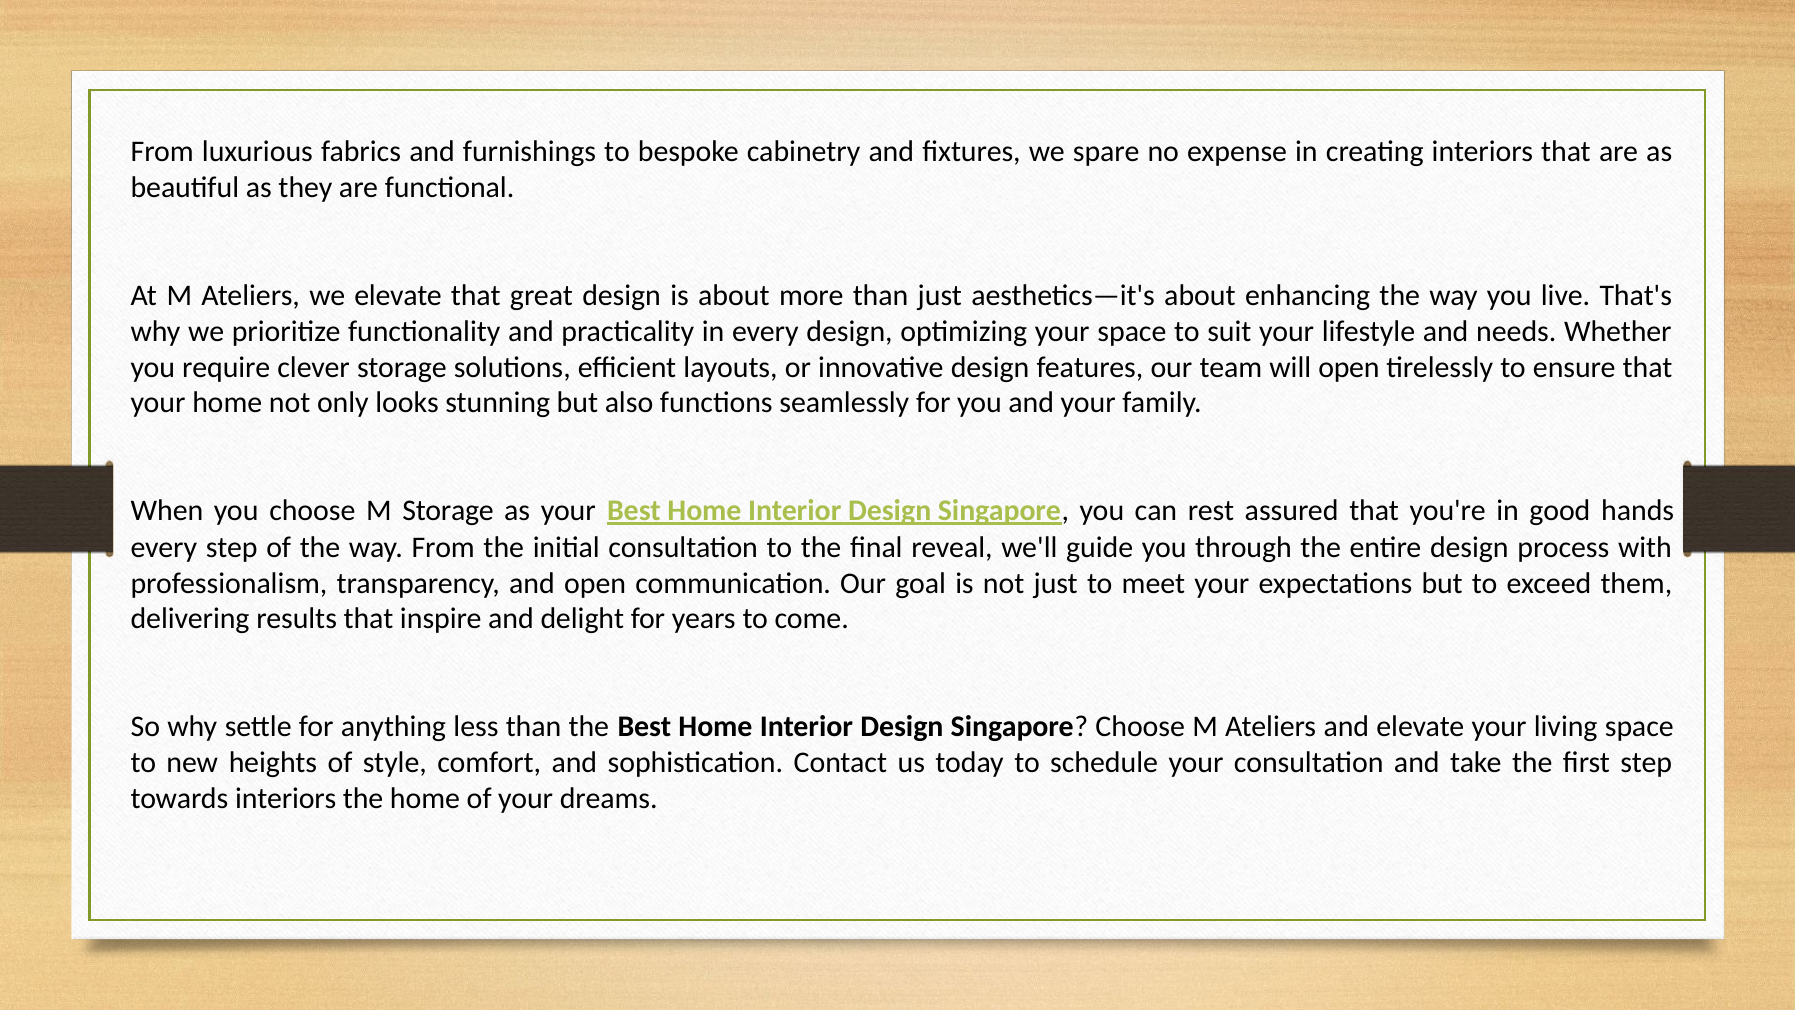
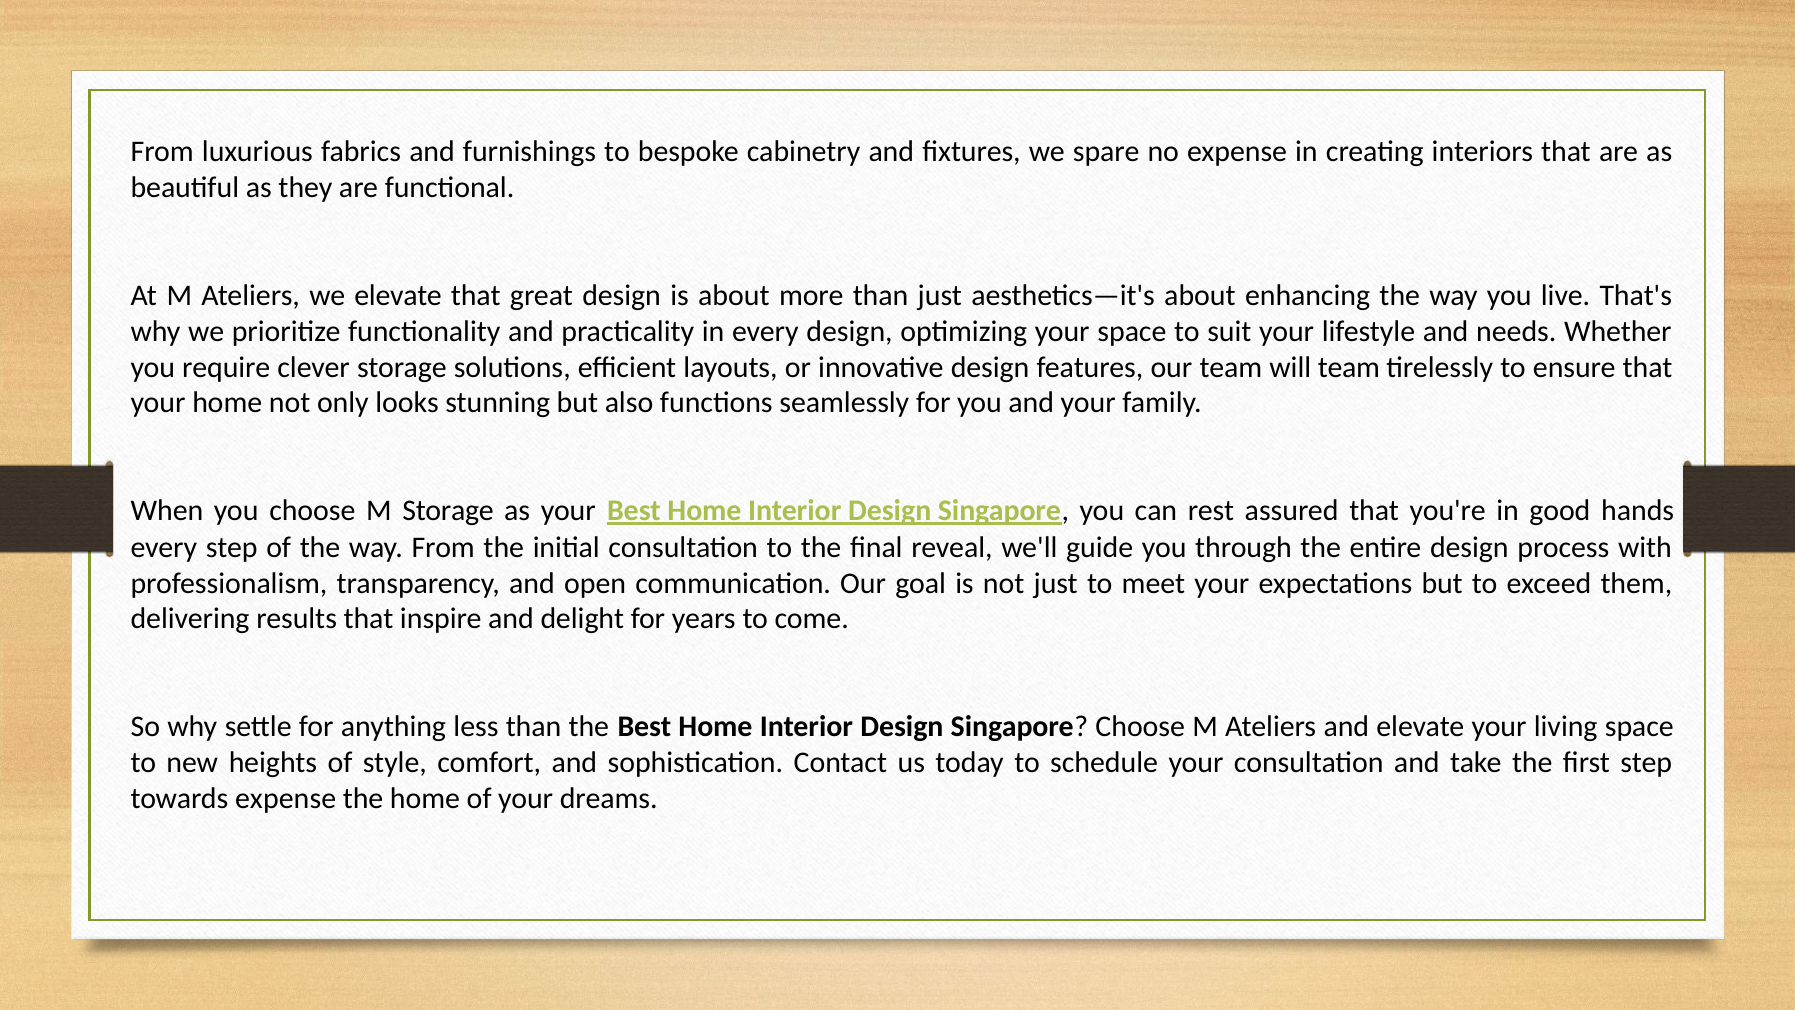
will open: open -> team
towards interiors: interiors -> expense
